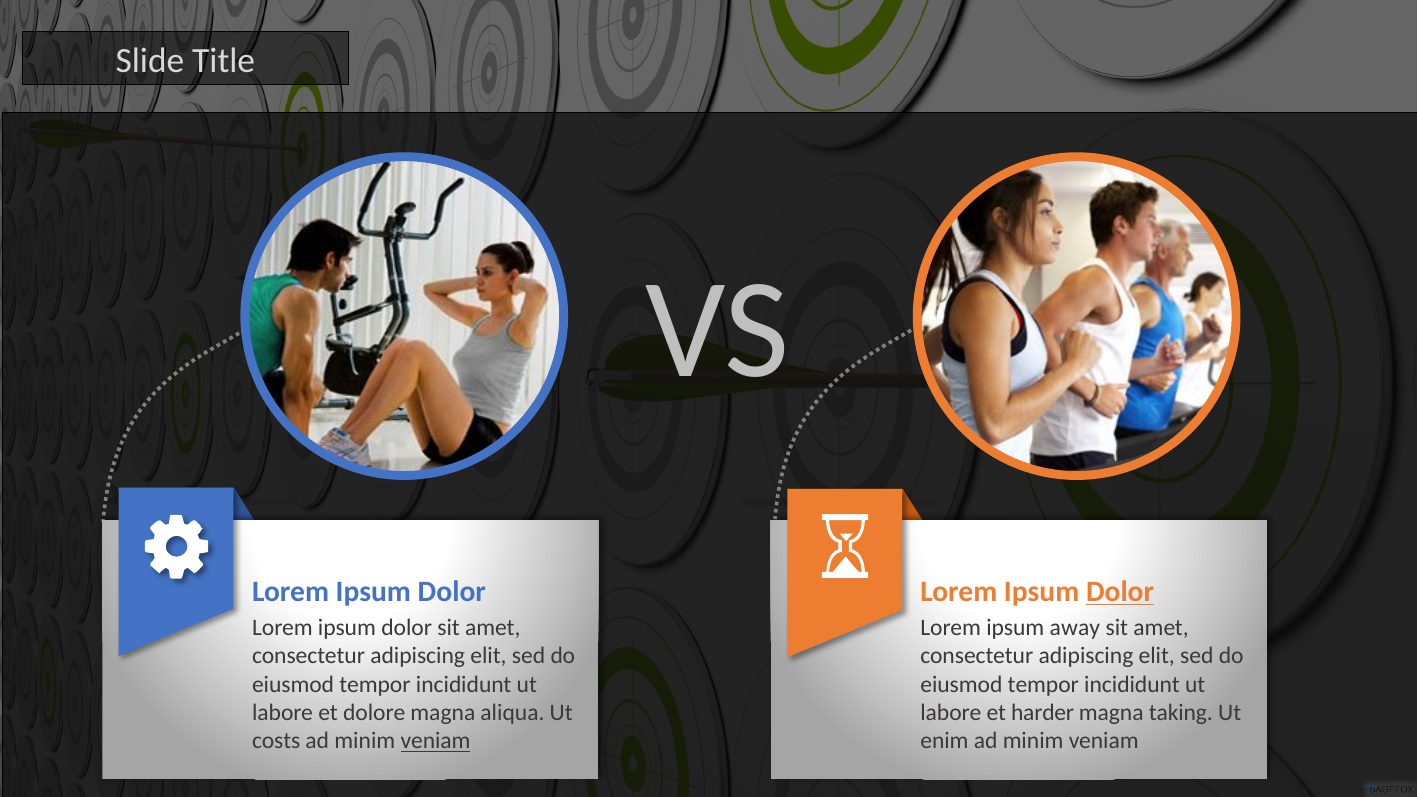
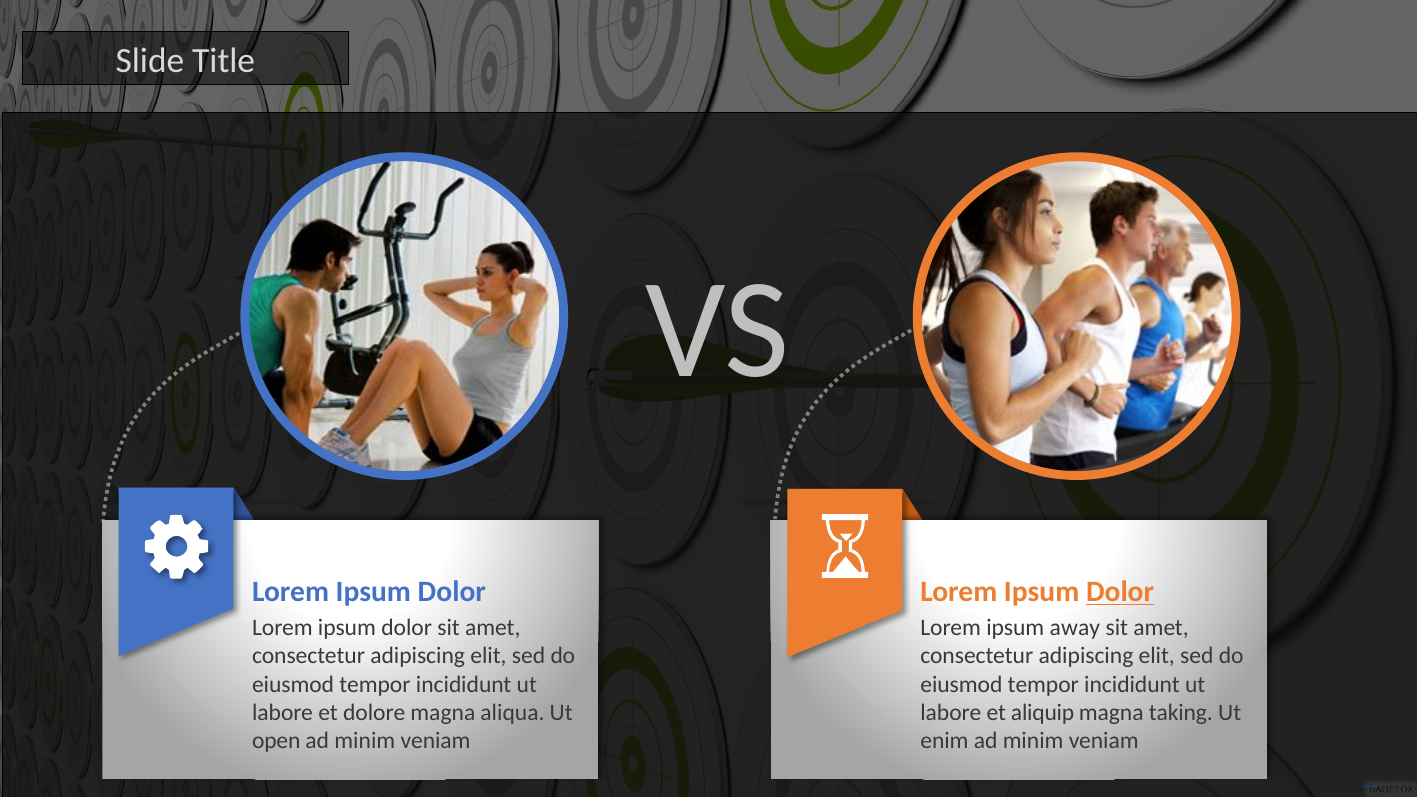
harder: harder -> aliquip
costs: costs -> open
veniam at (436, 741) underline: present -> none
